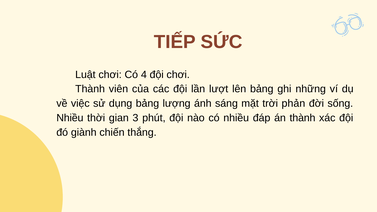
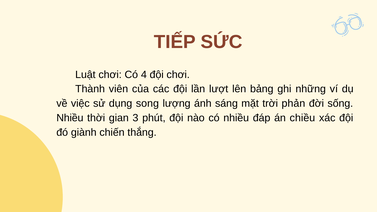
dụng bảng: bảng -> song
án thành: thành -> chiều
